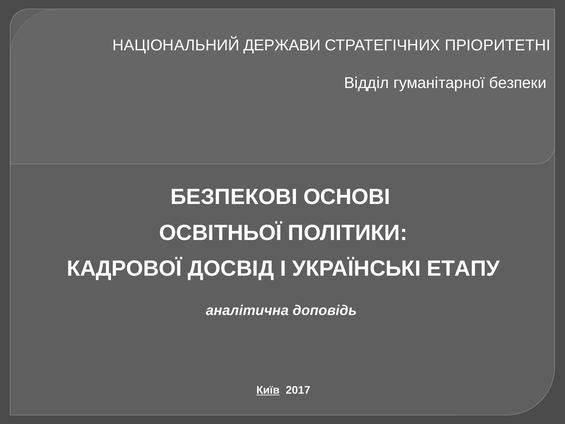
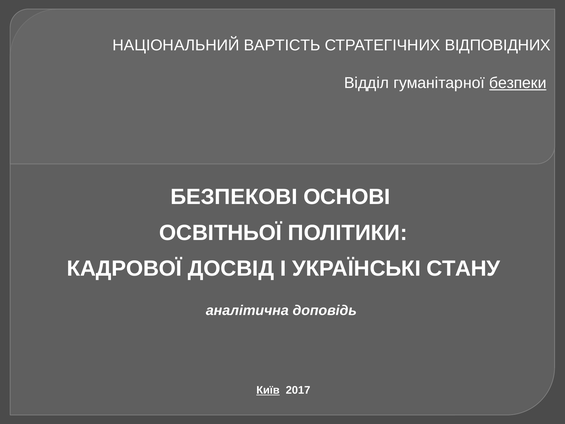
ДЕРЖАВИ: ДЕРЖАВИ -> ВАРТІСТЬ
ПРІОРИТЕТНІ: ПРІОРИТЕТНІ -> ВІДПОВІДНИХ
безпеки underline: none -> present
ЕТАПУ: ЕТАПУ -> СТАНУ
